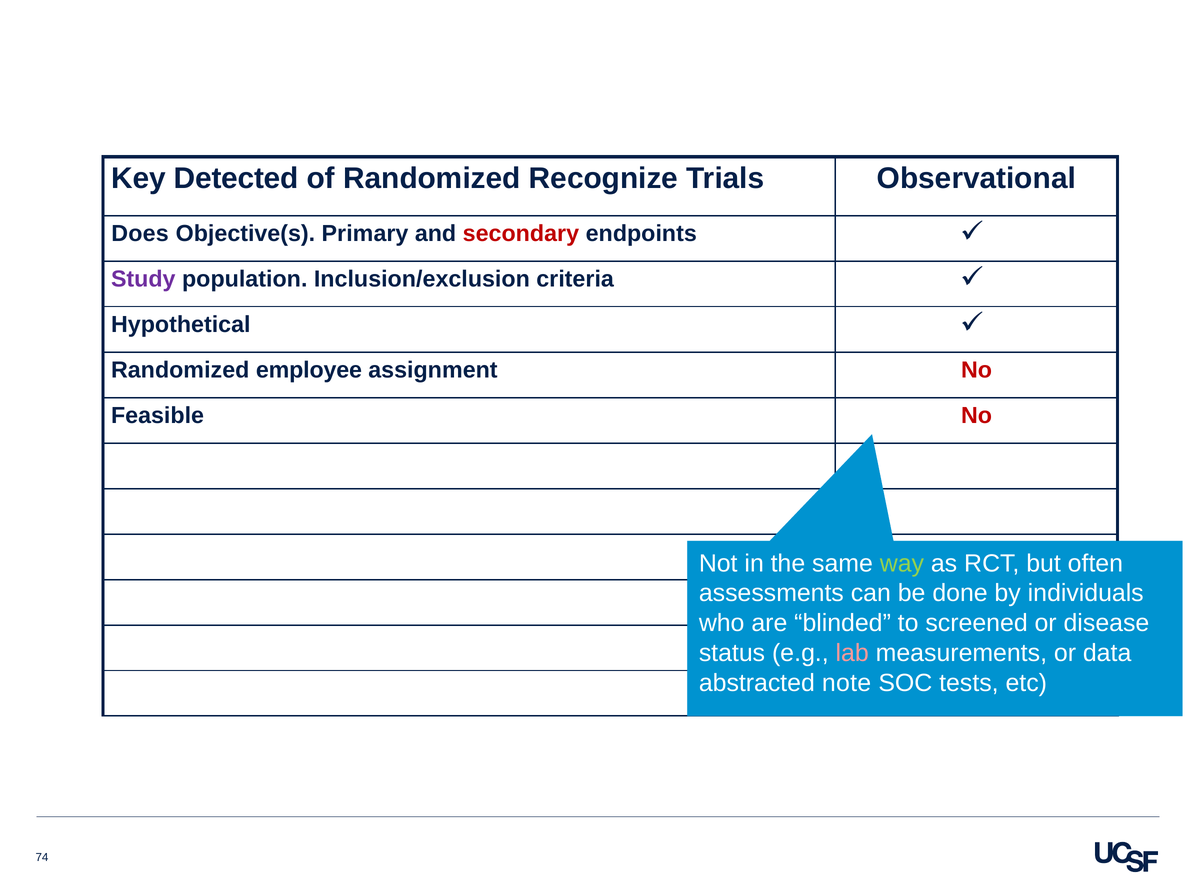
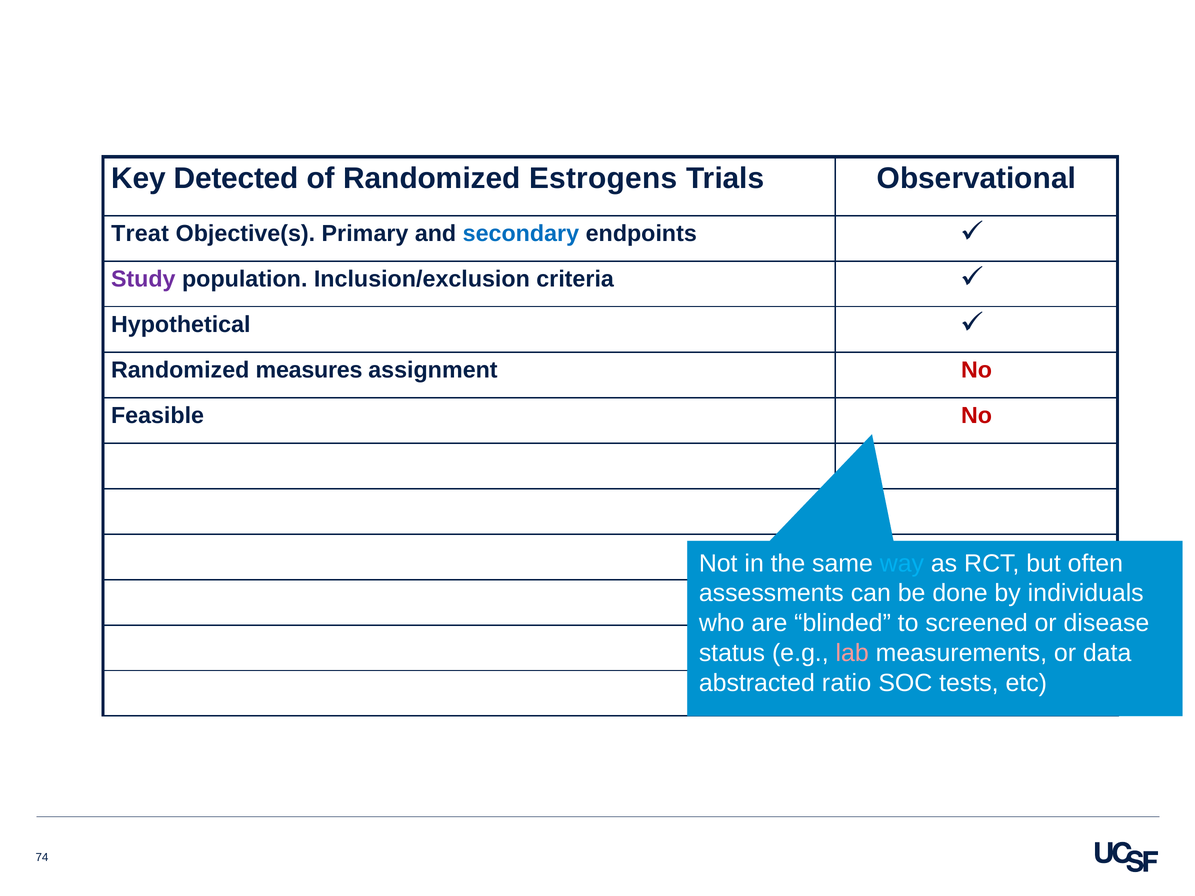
Recognize: Recognize -> Estrogens
Does: Does -> Treat
secondary colour: red -> blue
employee: employee -> measures
way colour: light green -> light blue
note: note -> ratio
